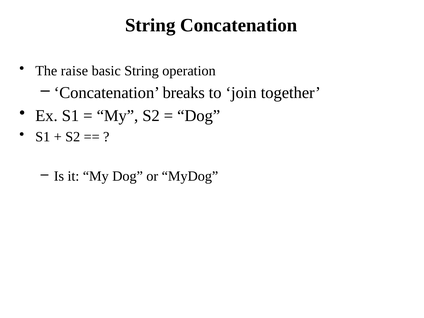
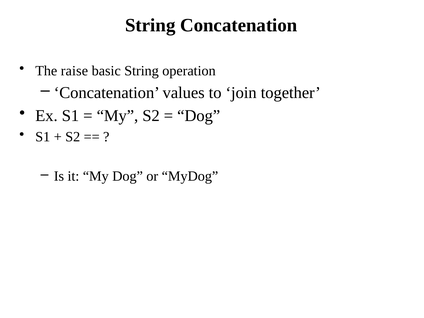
breaks: breaks -> values
